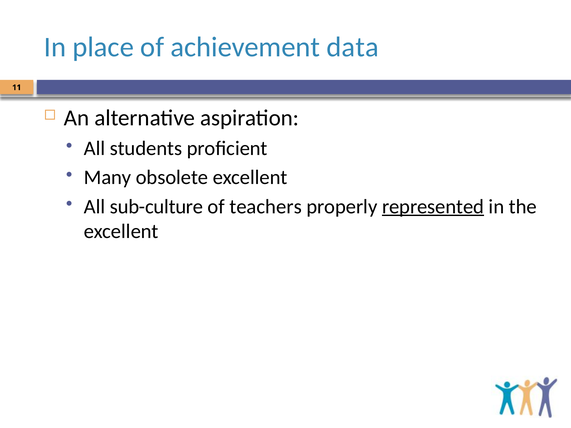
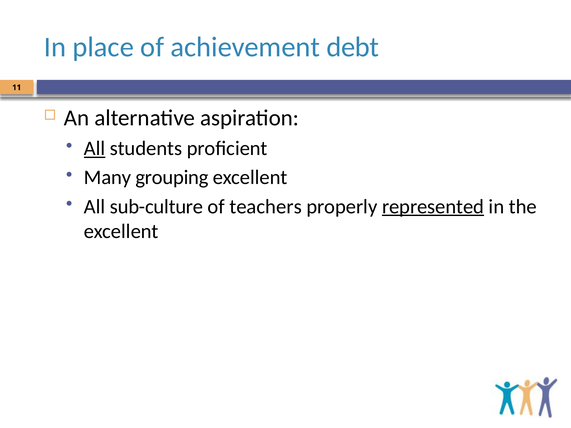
data: data -> debt
All at (95, 149) underline: none -> present
obsolete: obsolete -> grouping
